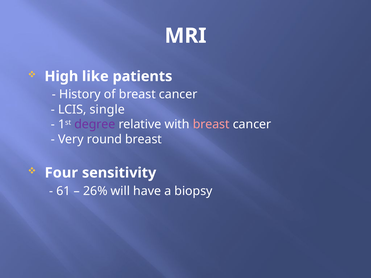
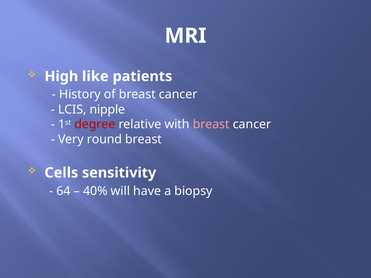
single: single -> nipple
degree colour: purple -> red
Four: Four -> Cells
61: 61 -> 64
26%: 26% -> 40%
